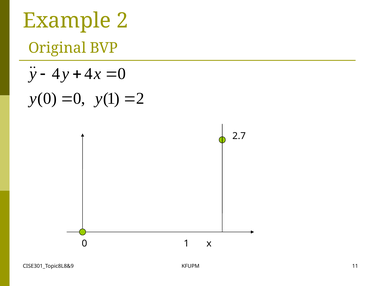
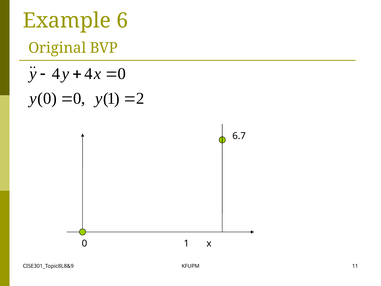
Example 2: 2 -> 6
2.7: 2.7 -> 6.7
